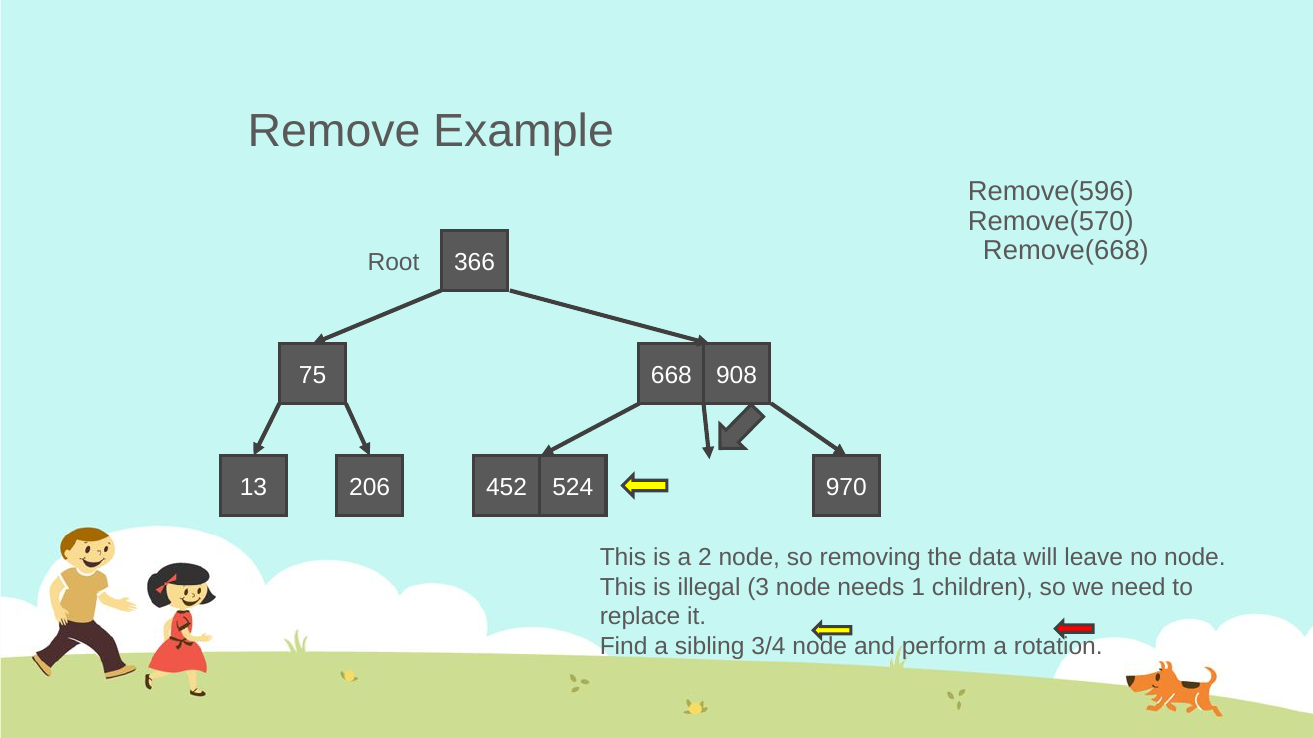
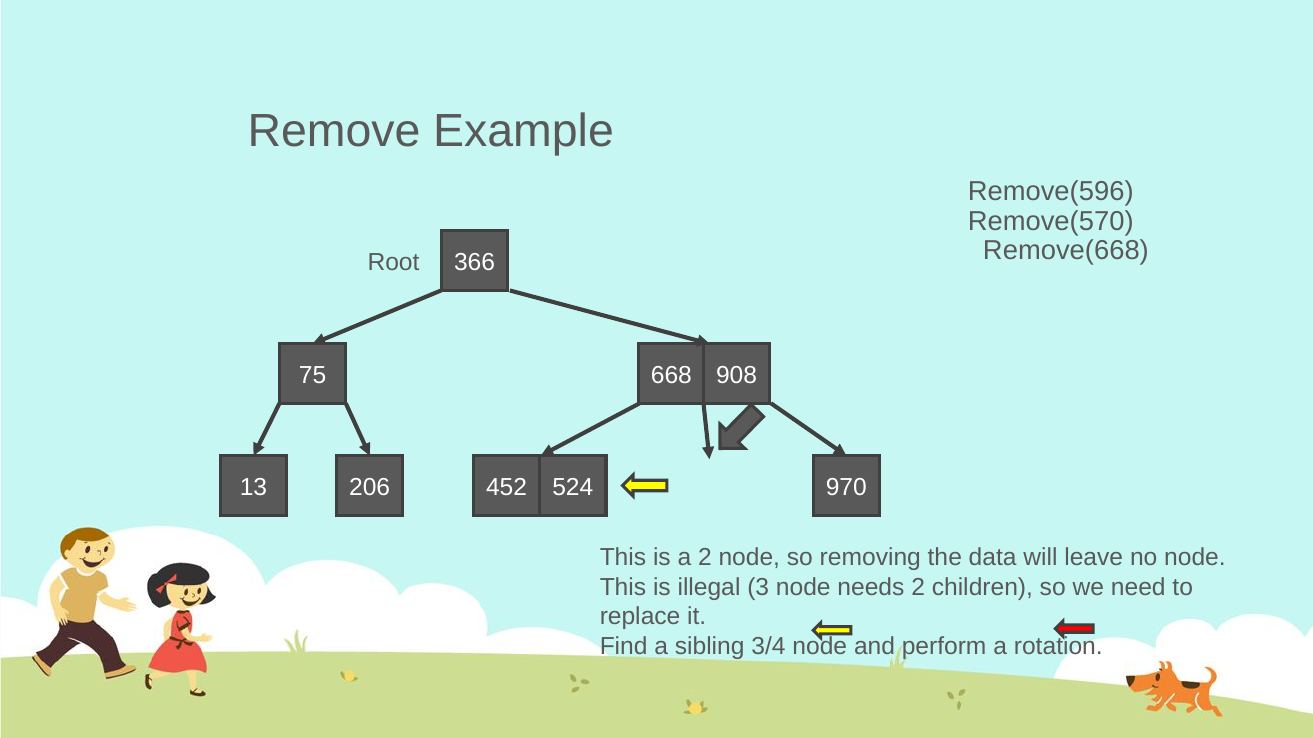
needs 1: 1 -> 2
